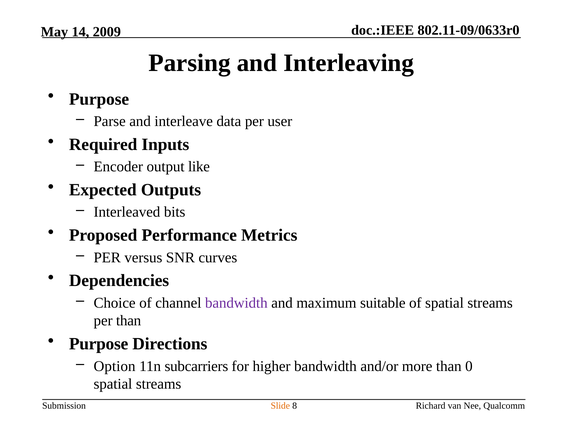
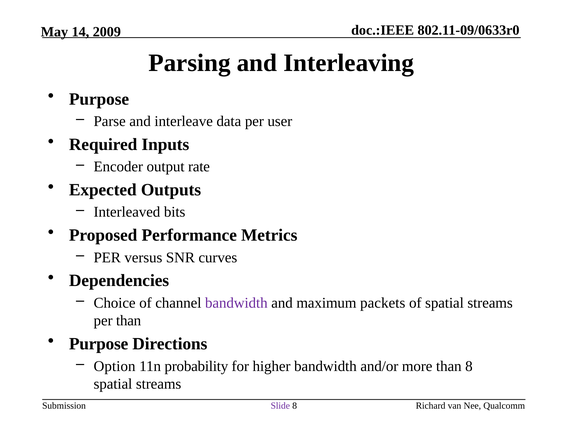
like: like -> rate
suitable: suitable -> packets
subcarriers: subcarriers -> probability
than 0: 0 -> 8
Slide colour: orange -> purple
